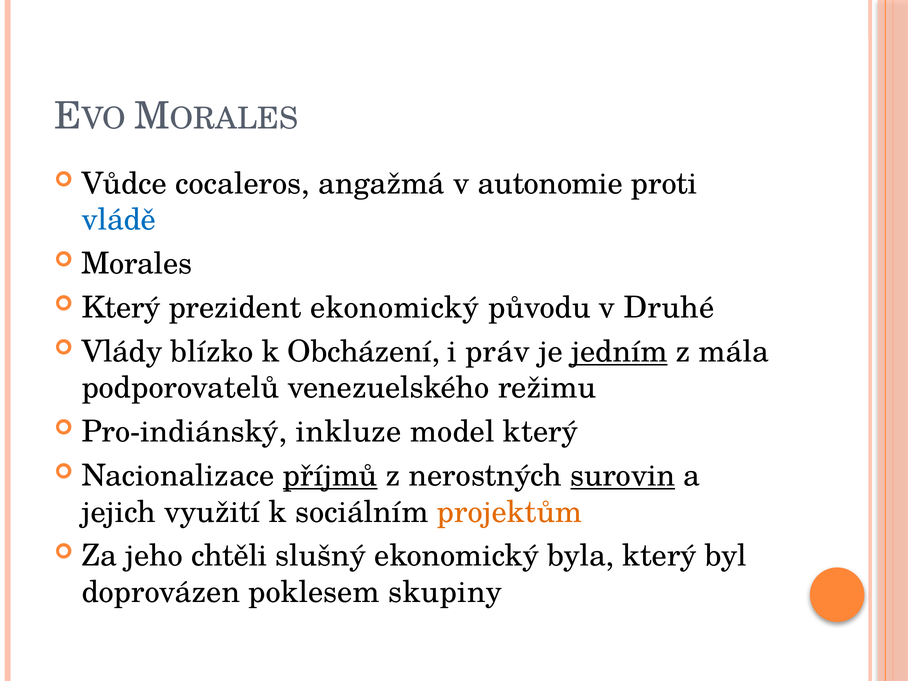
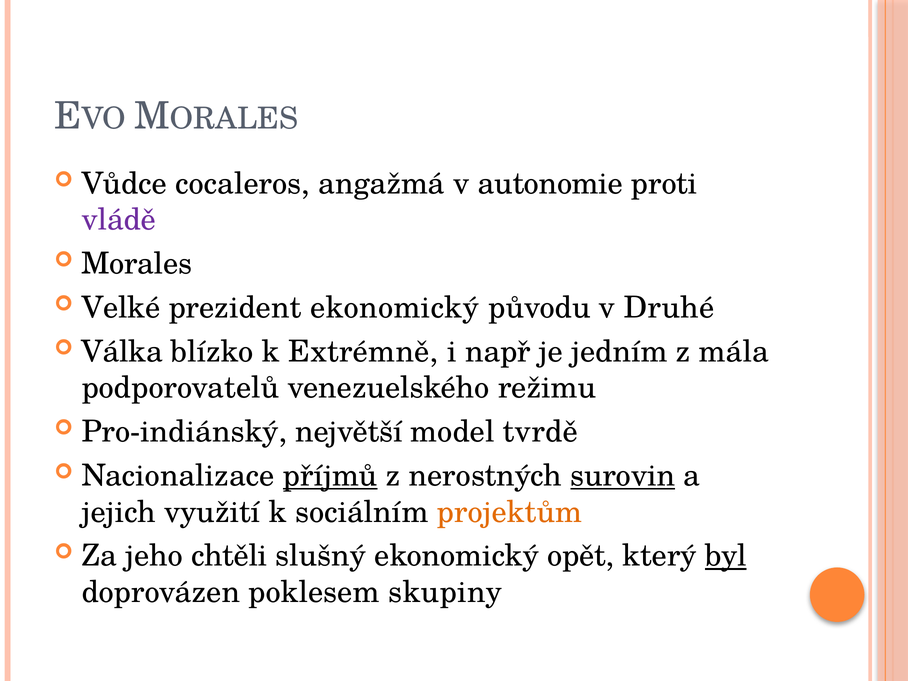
vládě colour: blue -> purple
Který at (121, 308): Který -> Velké
Vlády: Vlády -> Válka
Obcházení: Obcházení -> Extrémně
práv: práv -> např
jedním underline: present -> none
inkluze: inkluze -> největší
model který: který -> tvrdě
byla: byla -> opět
byl underline: none -> present
